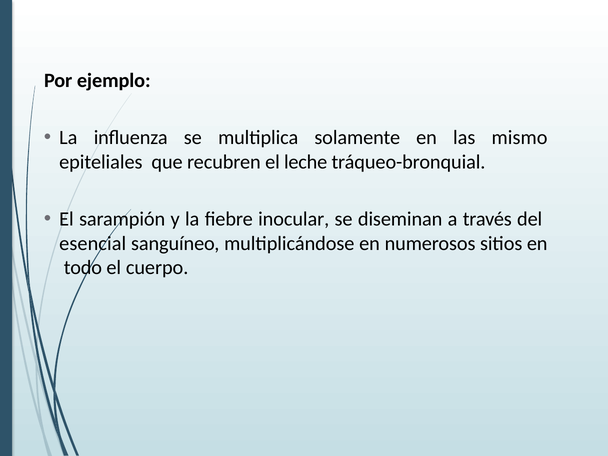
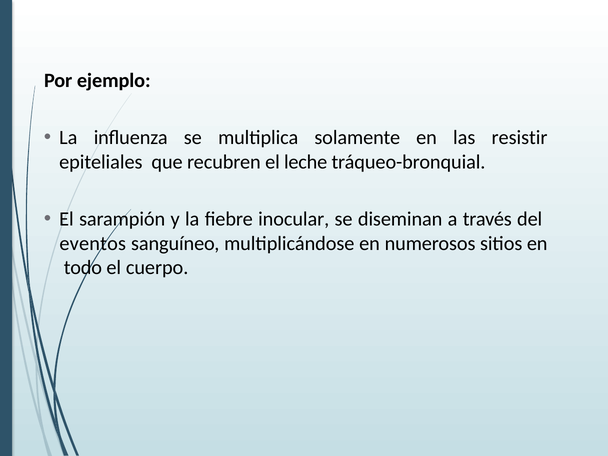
mismo: mismo -> resistir
esencial: esencial -> eventos
